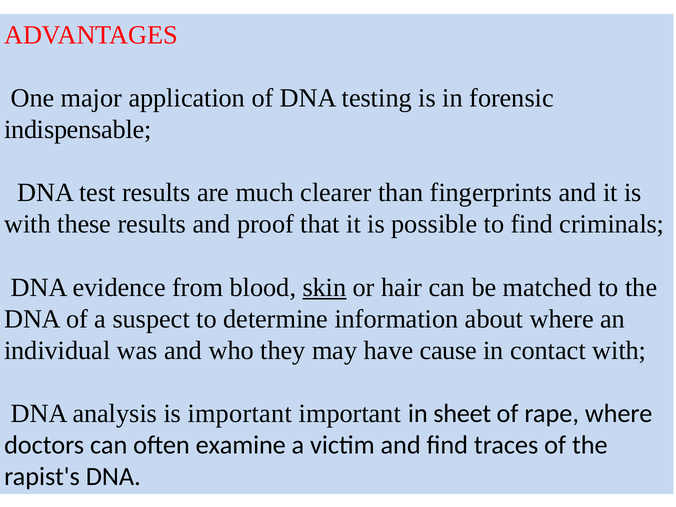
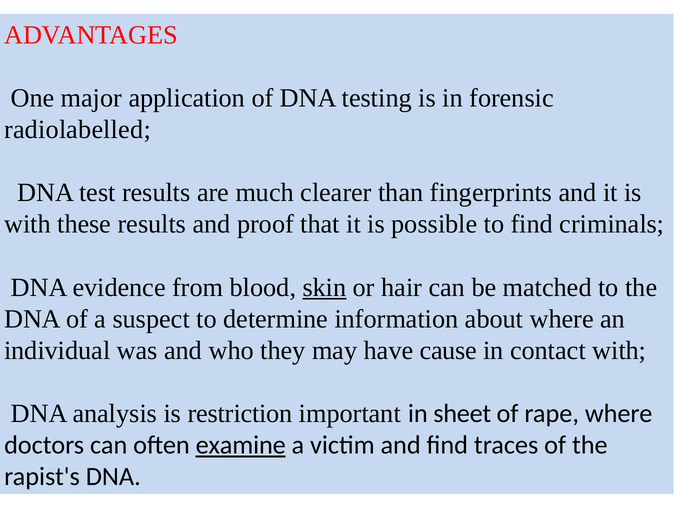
indispensable: indispensable -> radiolabelled
is important: important -> restriction
examine underline: none -> present
